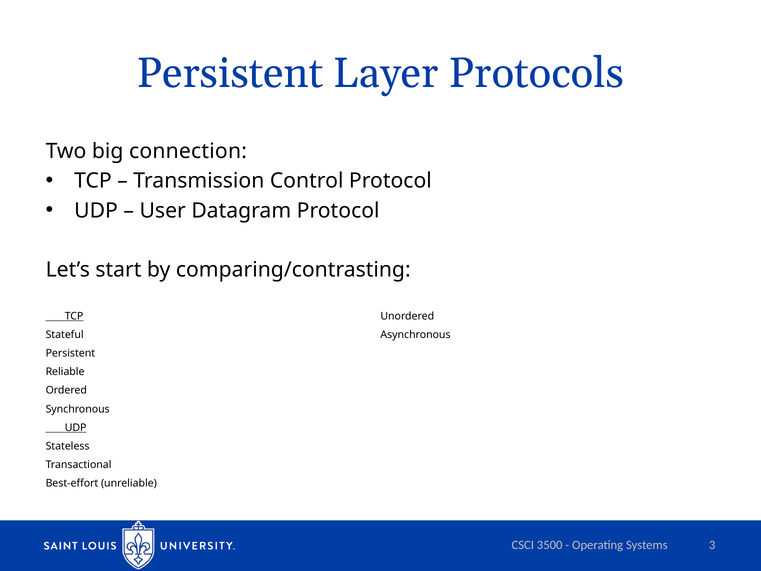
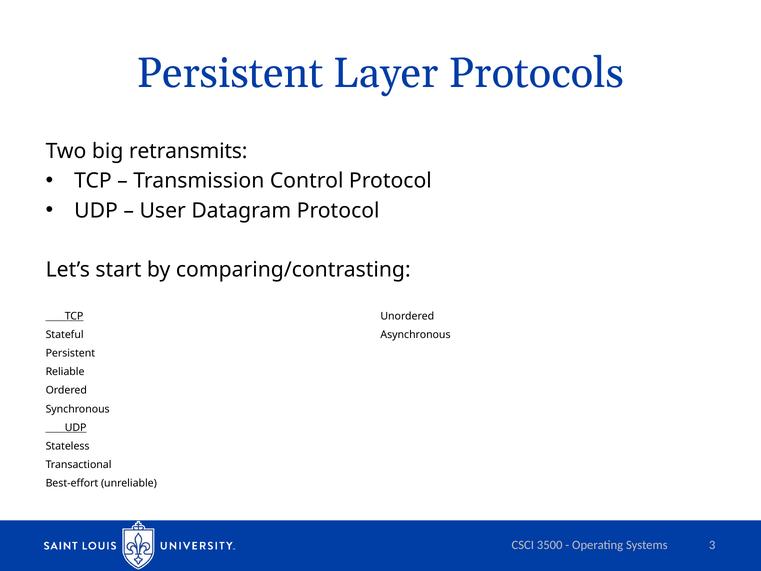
connection: connection -> retransmits
